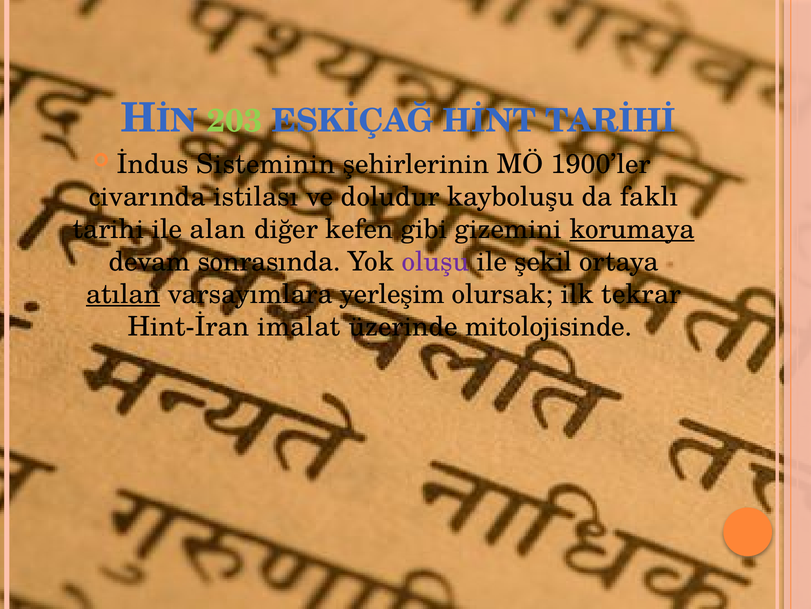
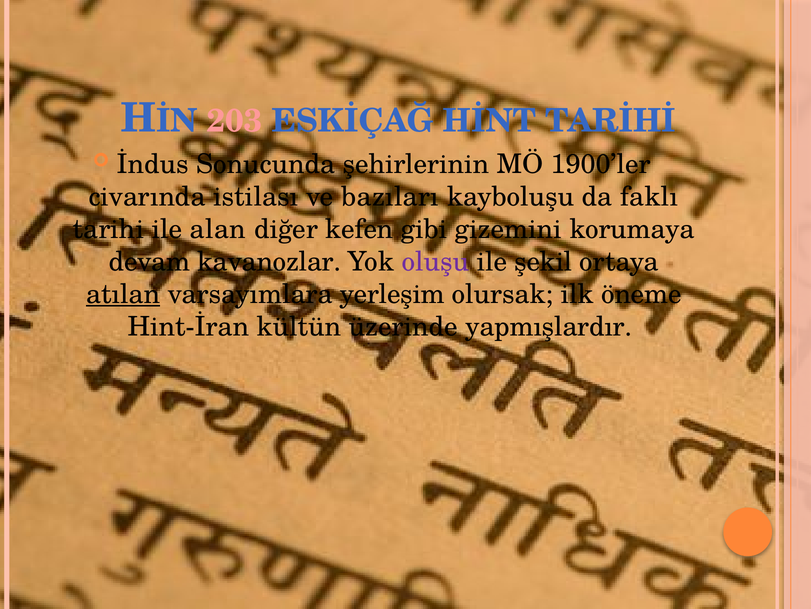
203 colour: light green -> pink
Sisteminin: Sisteminin -> Sonucunda
doludur: doludur -> bazıları
korumaya underline: present -> none
sonrasında: sonrasında -> kavanozlar
tekrar: tekrar -> öneme
imalat: imalat -> kültün
mitolojisinde: mitolojisinde -> yapmışlardır
